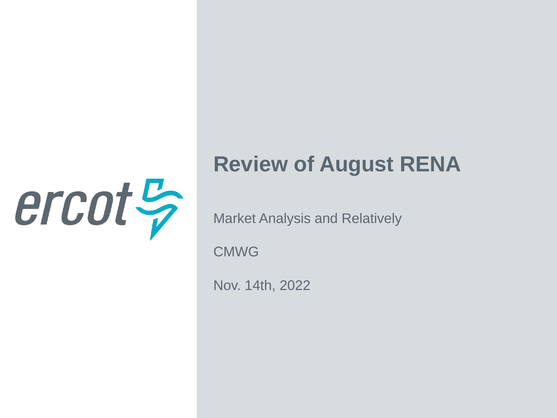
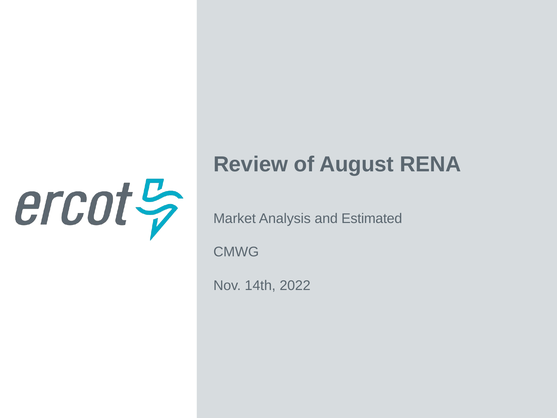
Relatively: Relatively -> Estimated
